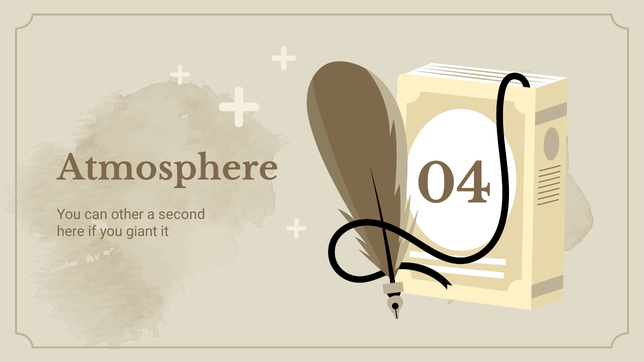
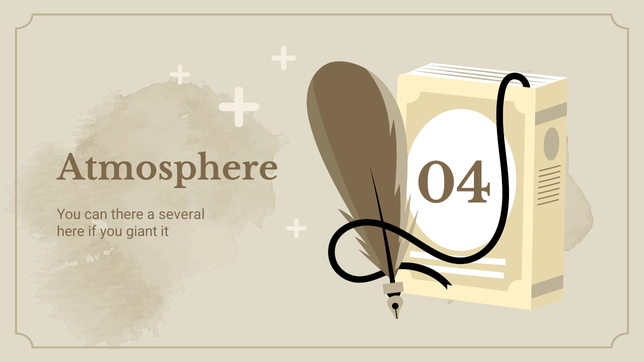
other: other -> there
second: second -> several
